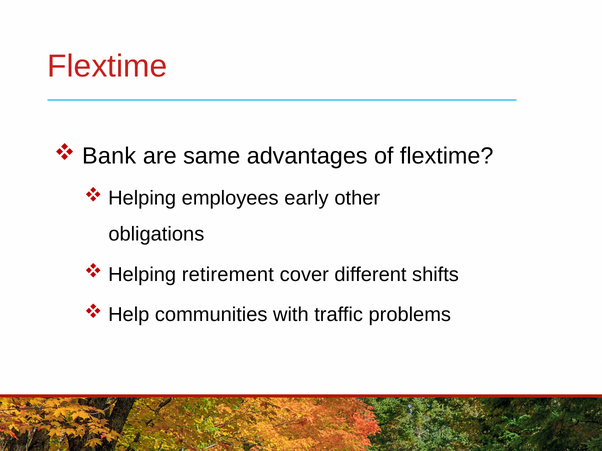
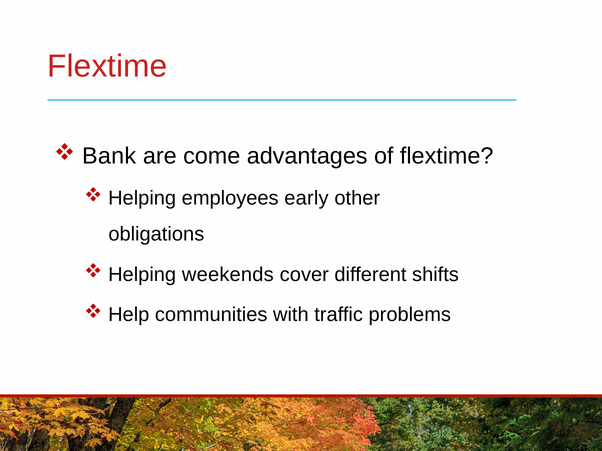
same: same -> come
retirement: retirement -> weekends
